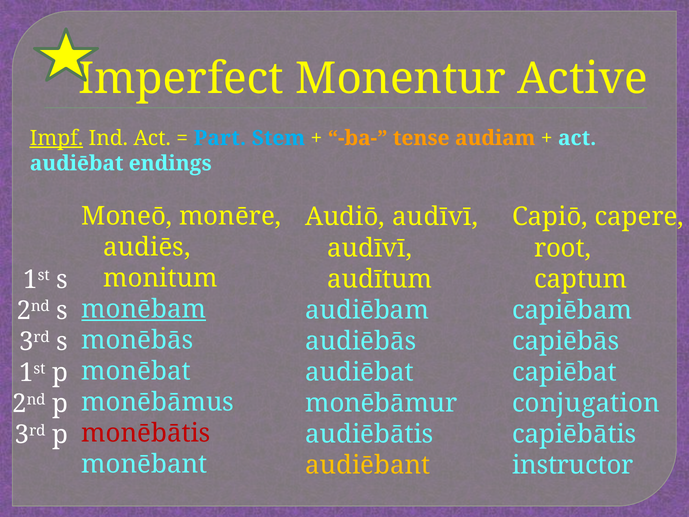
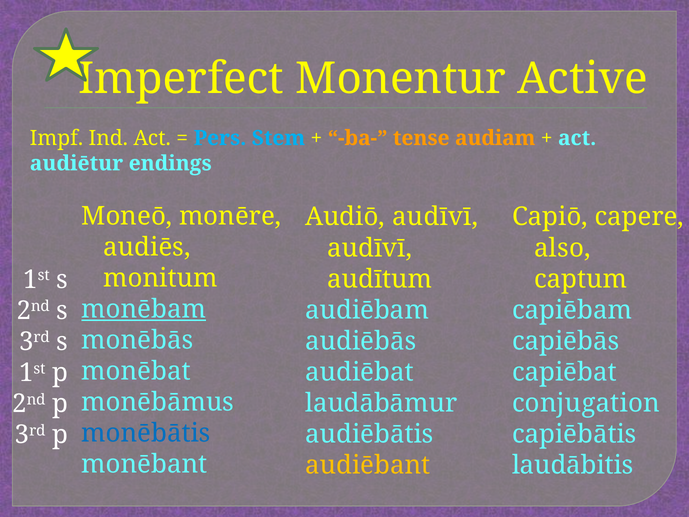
Impf underline: present -> none
Part: Part -> Pers
audiēbat at (77, 163): audiēbat -> audiētur
root: root -> also
monēbāmur: monēbāmur -> laudābāmur
monēbātis colour: red -> blue
instructor: instructor -> laudābitis
